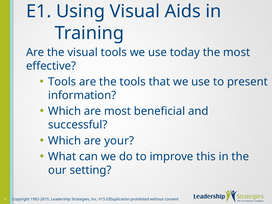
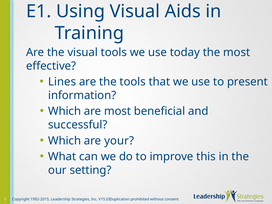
Tools at (62, 82): Tools -> Lines
